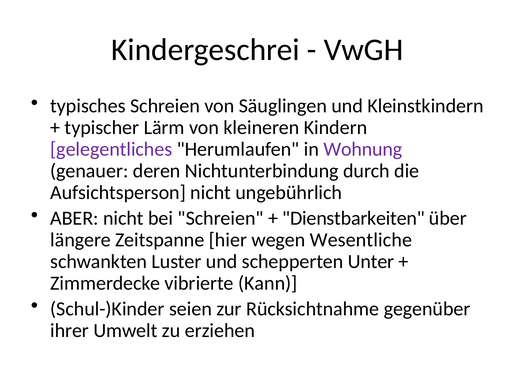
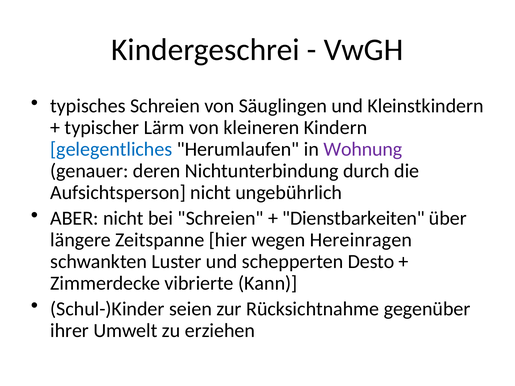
gelegentliches colour: purple -> blue
Wesentliche: Wesentliche -> Hereinragen
Unter: Unter -> Desto
